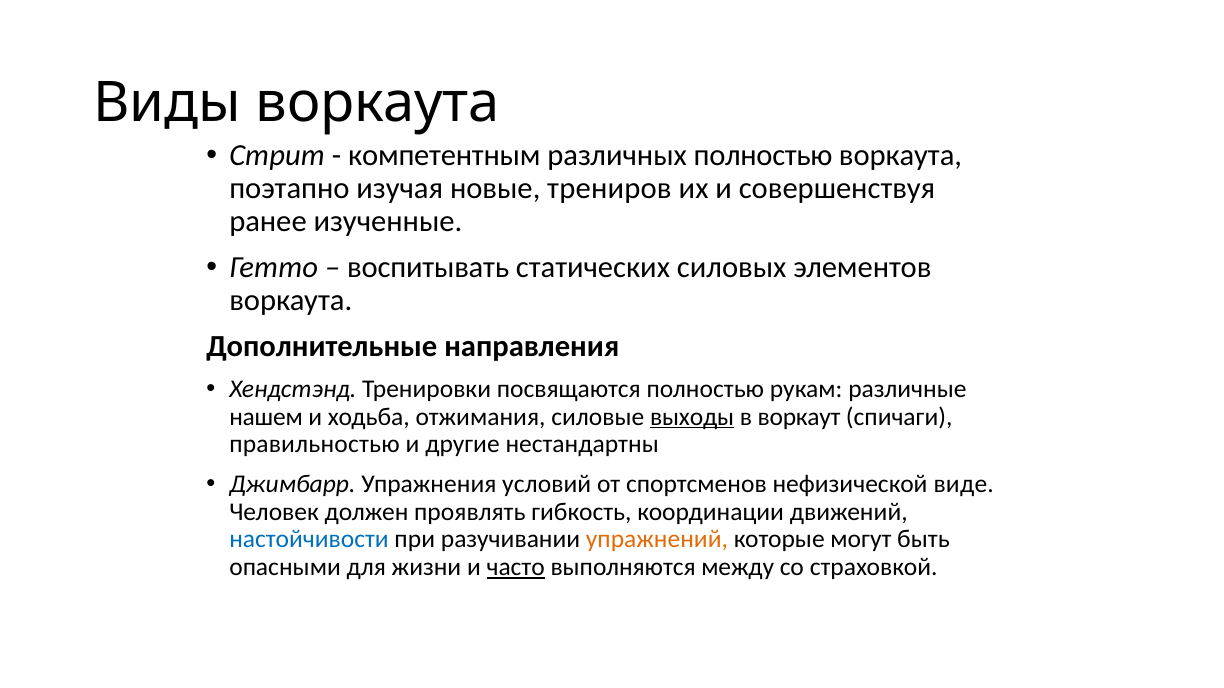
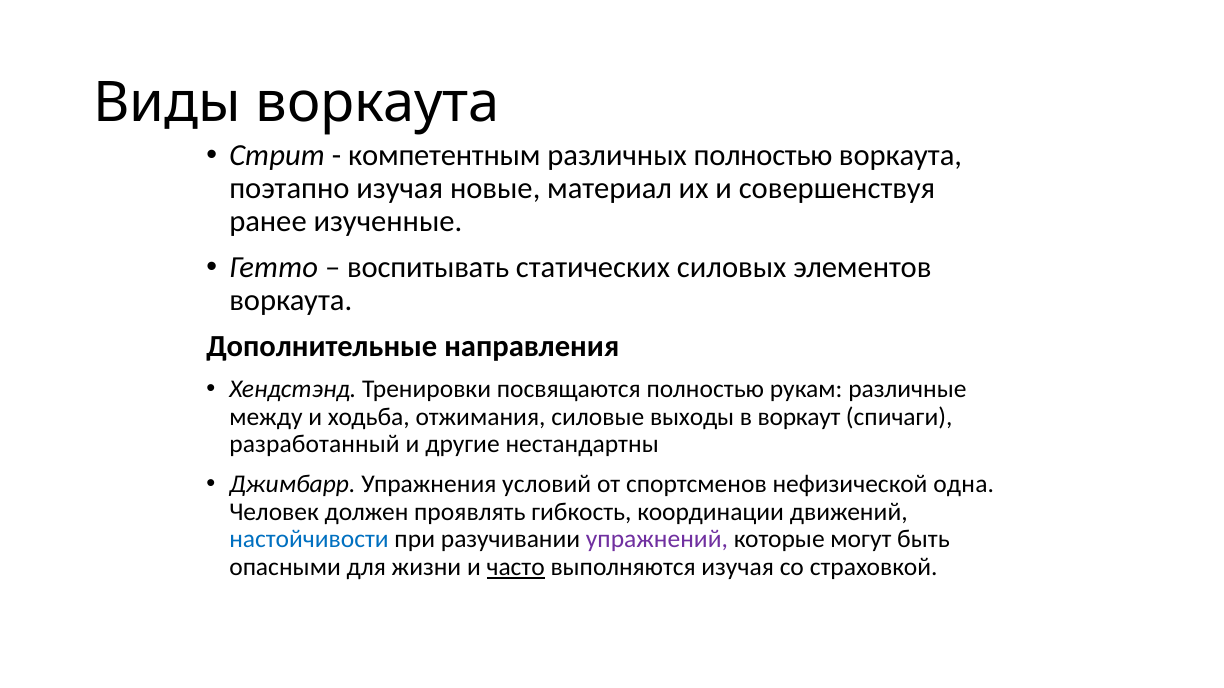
трениров: трениров -> материал
нашем: нашем -> между
выходы underline: present -> none
правильностью: правильностью -> разработанный
виде: виде -> одна
упражнений colour: orange -> purple
выполняются между: между -> изучая
